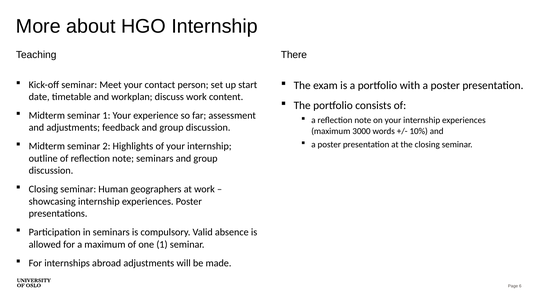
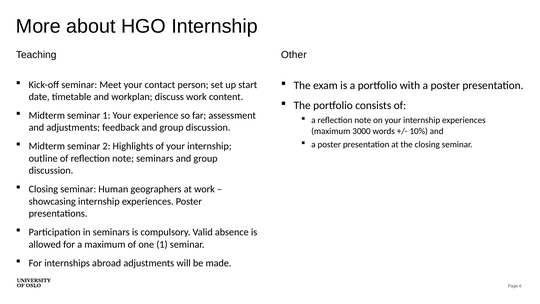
There: There -> Other
